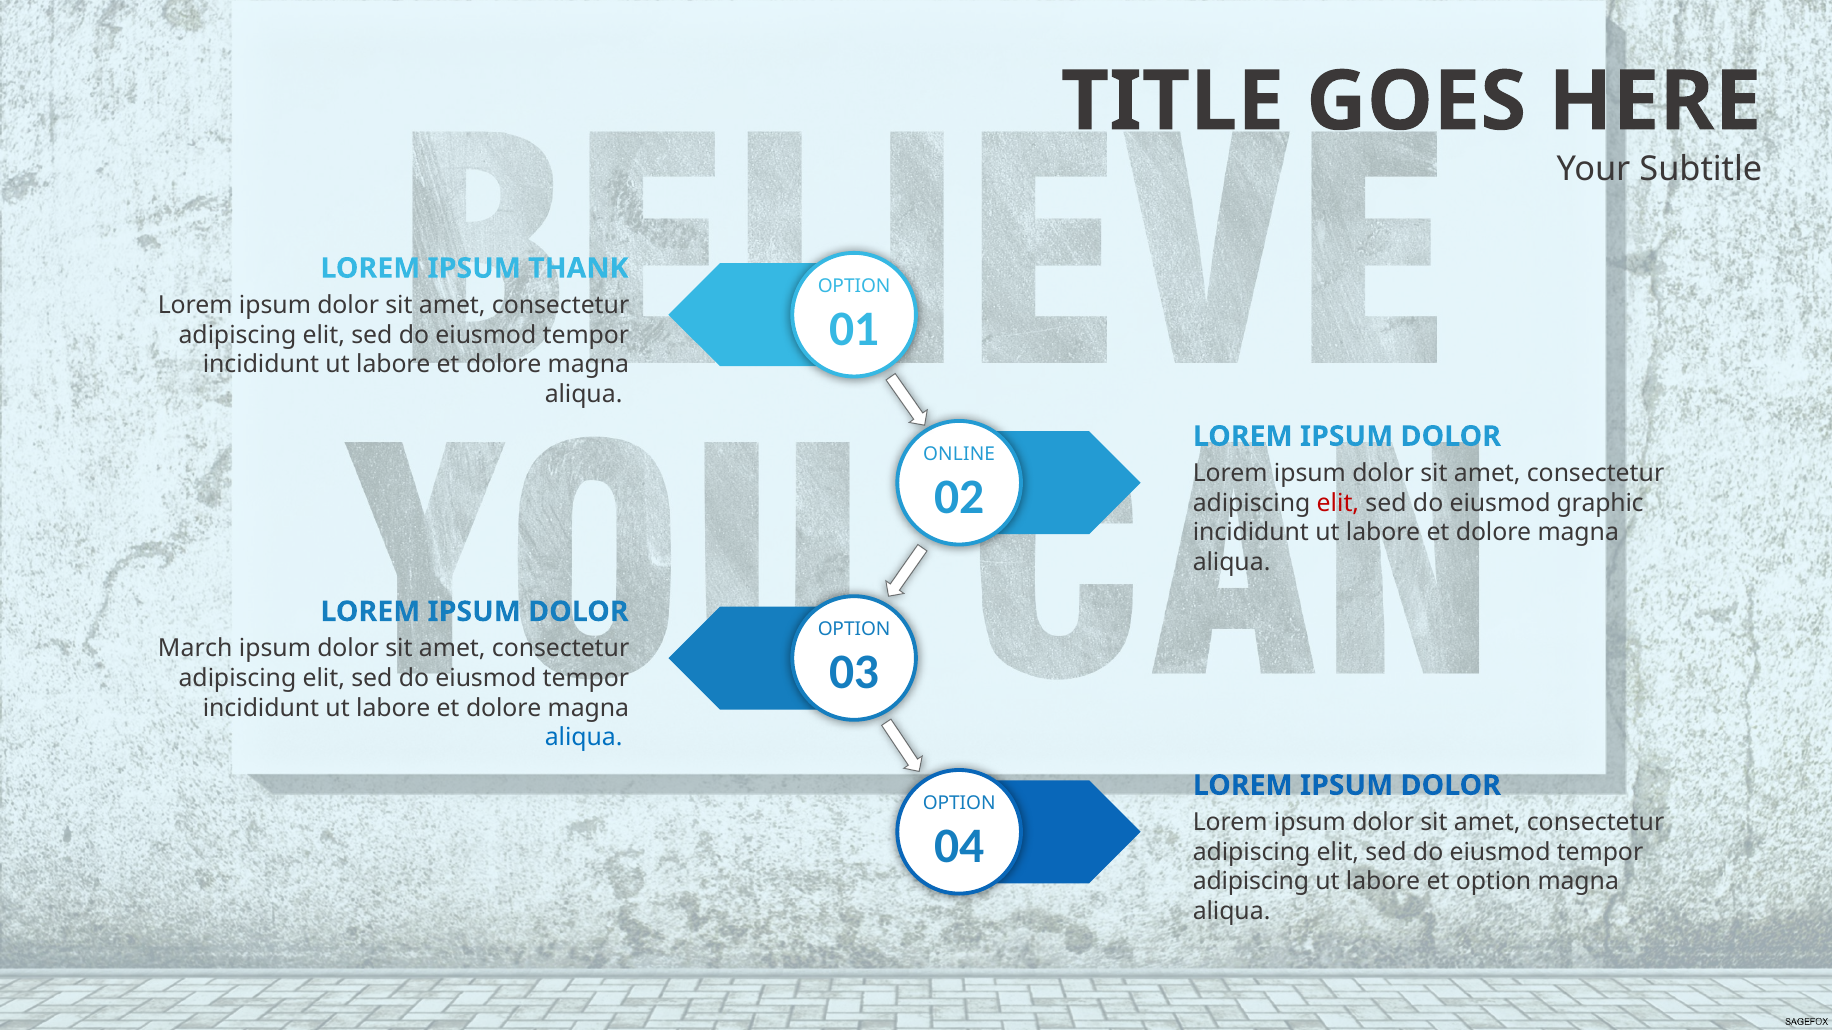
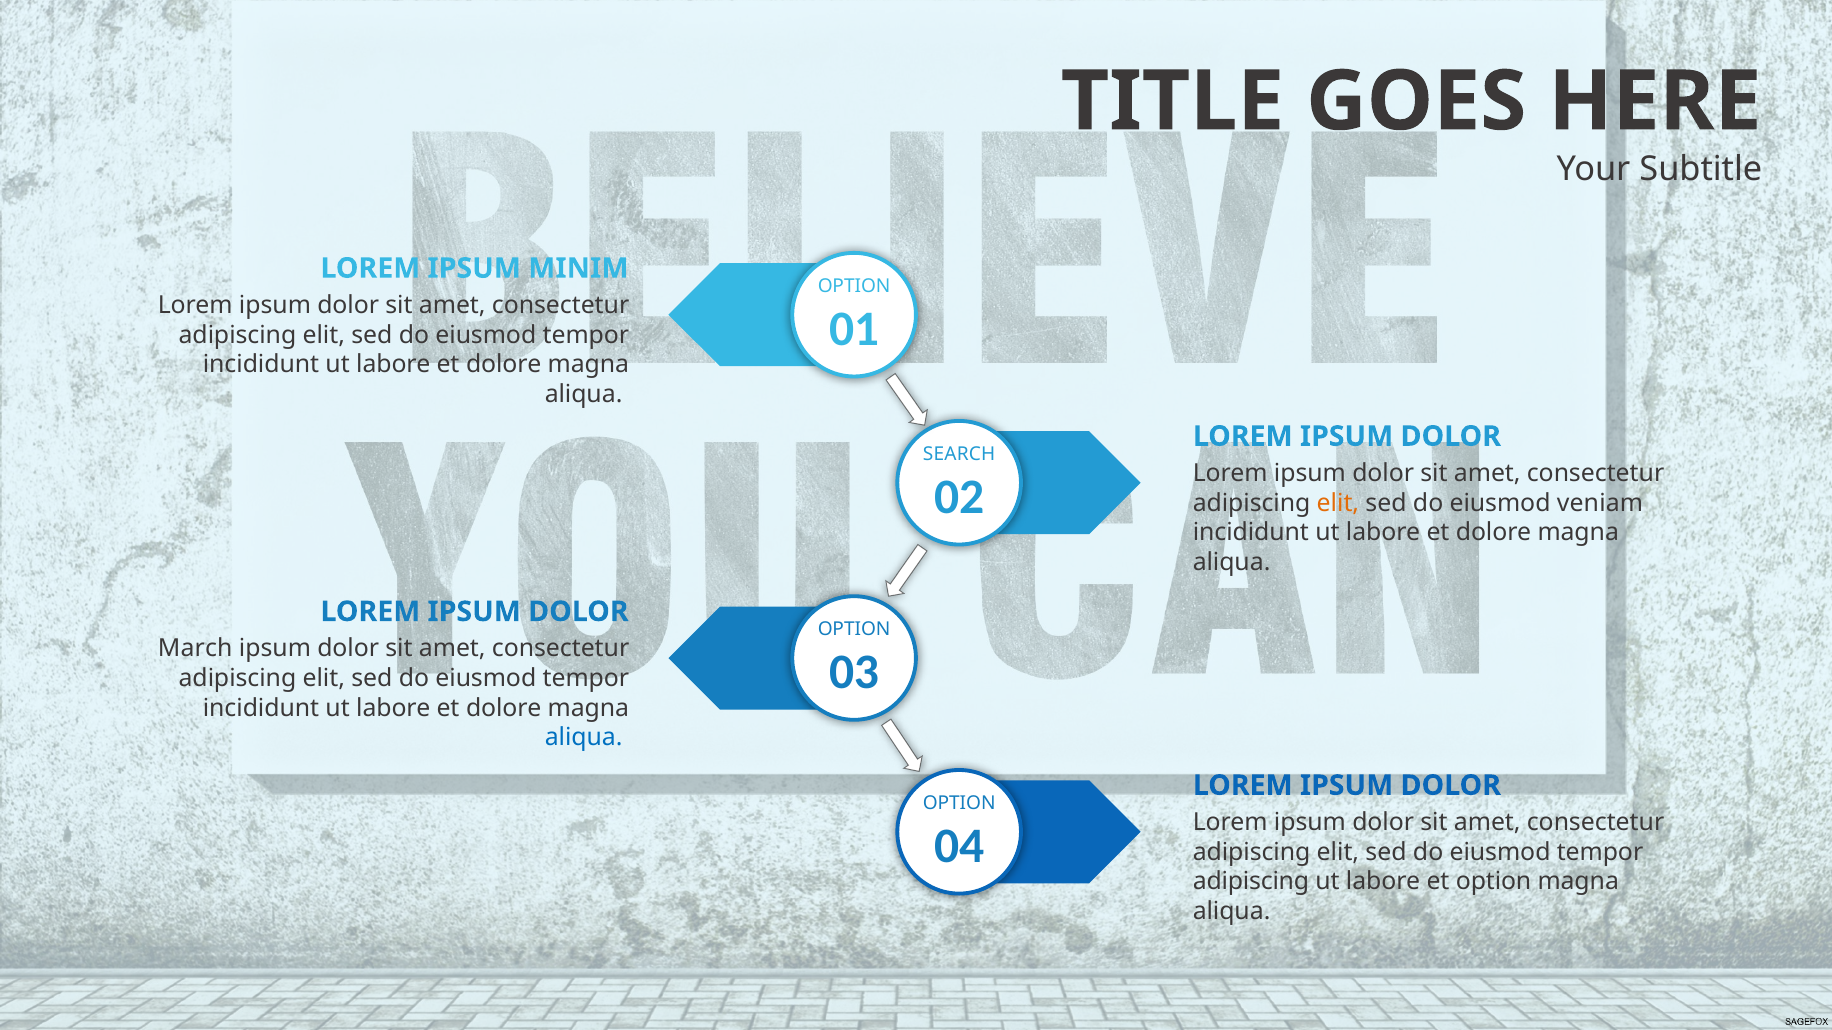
THANK: THANK -> MINIM
ONLINE: ONLINE -> SEARCH
elit at (1338, 503) colour: red -> orange
graphic: graphic -> veniam
